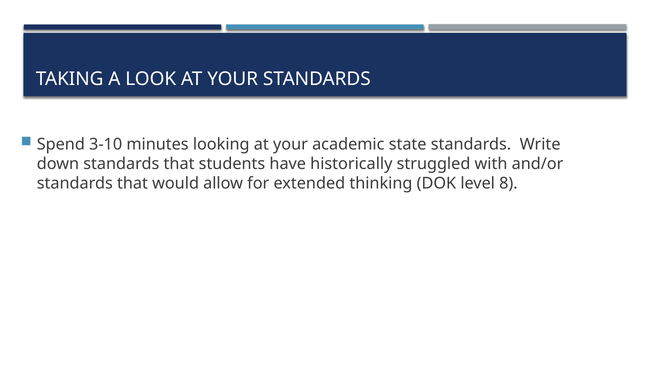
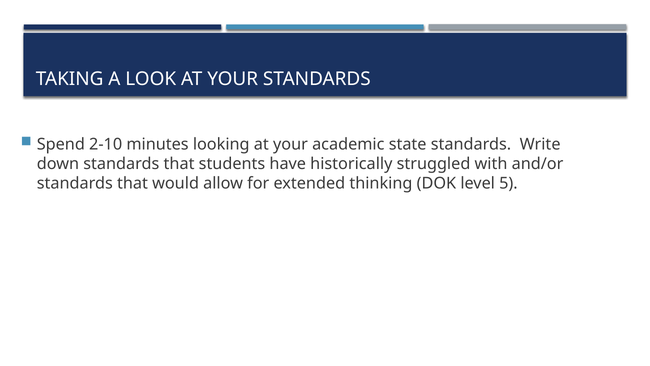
3-10: 3-10 -> 2-10
8: 8 -> 5
